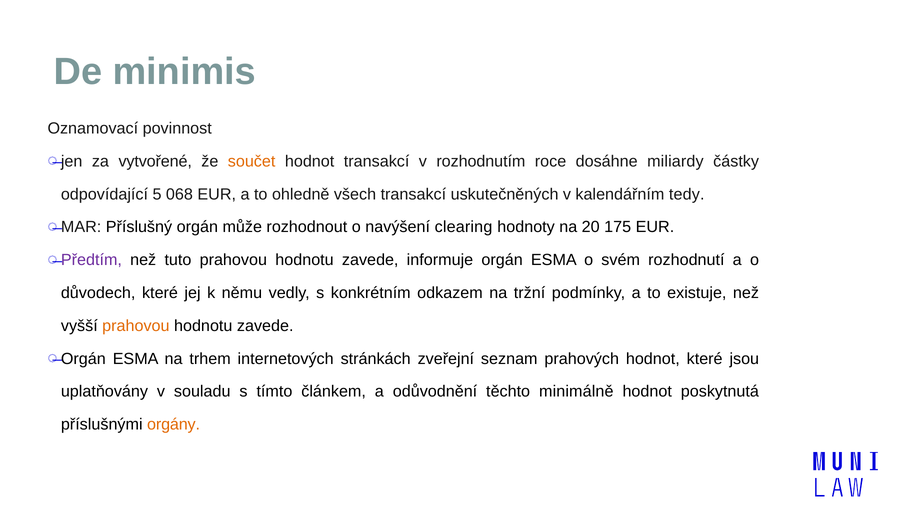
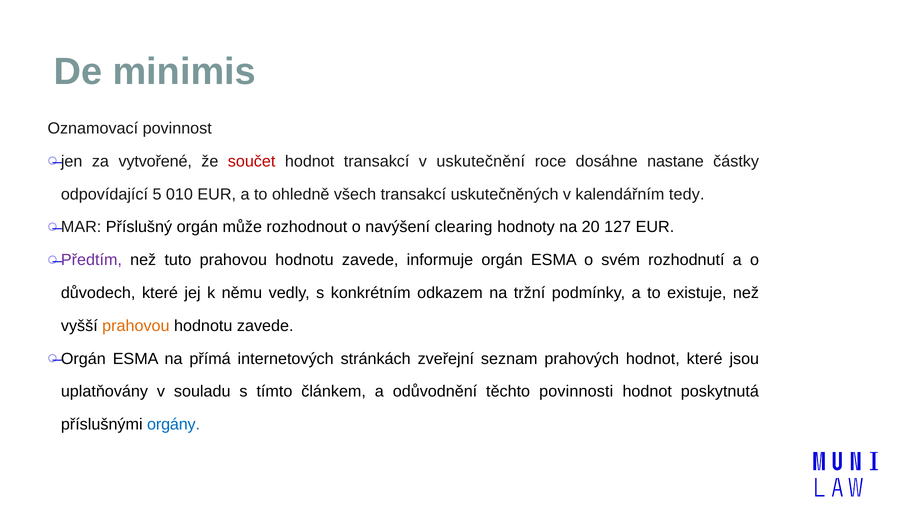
součet colour: orange -> red
rozhodnutím: rozhodnutím -> uskutečnění
miliardy: miliardy -> nastane
068: 068 -> 010
175: 175 -> 127
trhem: trhem -> přímá
minimálně: minimálně -> povinnosti
orgány colour: orange -> blue
